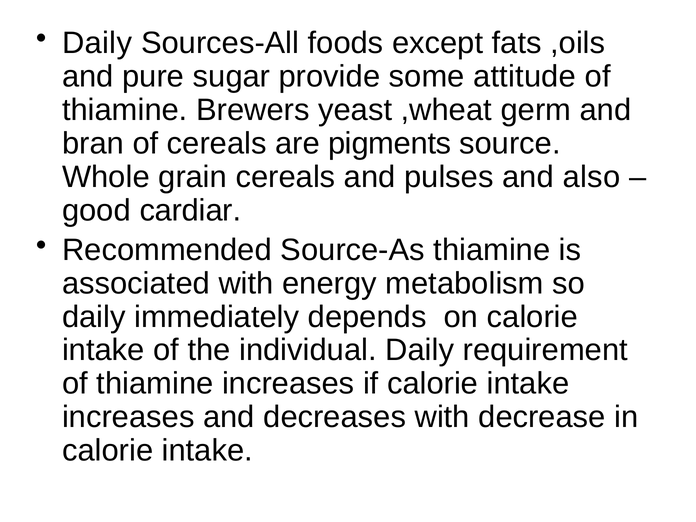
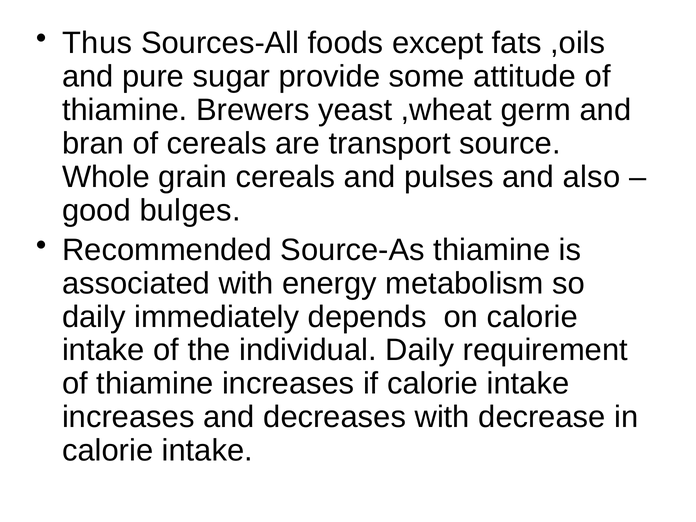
Daily at (97, 43): Daily -> Thus
pigments: pigments -> transport
cardiar: cardiar -> bulges
